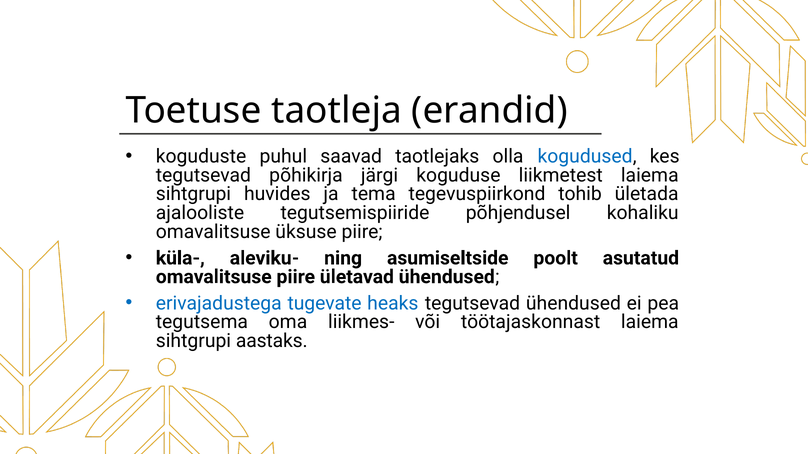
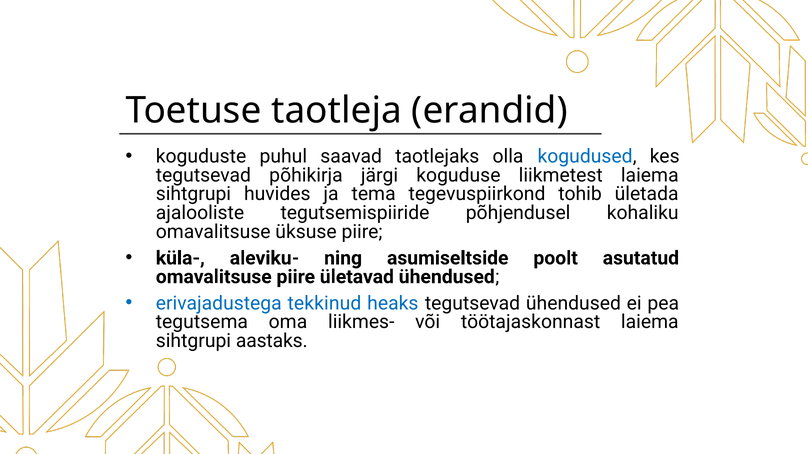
tugevate: tugevate -> tekkinud
